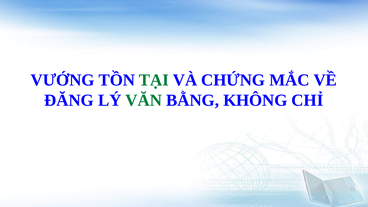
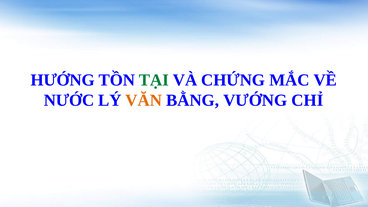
VƯỚNG: VƯỚNG -> HƯỚNG
ĐĂNG: ĐĂNG -> NƯỚC
VĂN colour: green -> orange
KHÔNG: KHÔNG -> VƯỚNG
